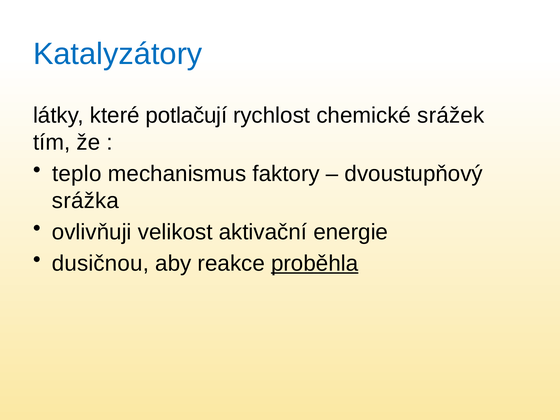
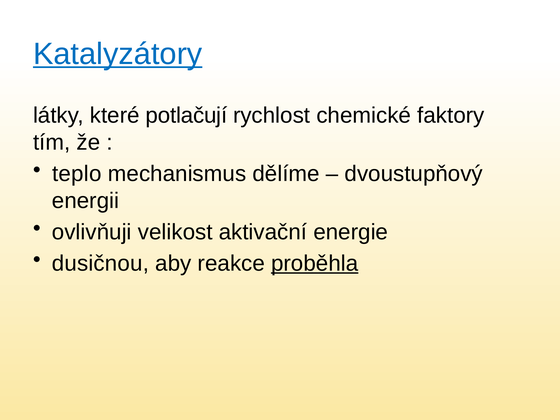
Katalyzátory underline: none -> present
srážek: srážek -> faktory
faktory: faktory -> dělíme
srážka: srážka -> energii
